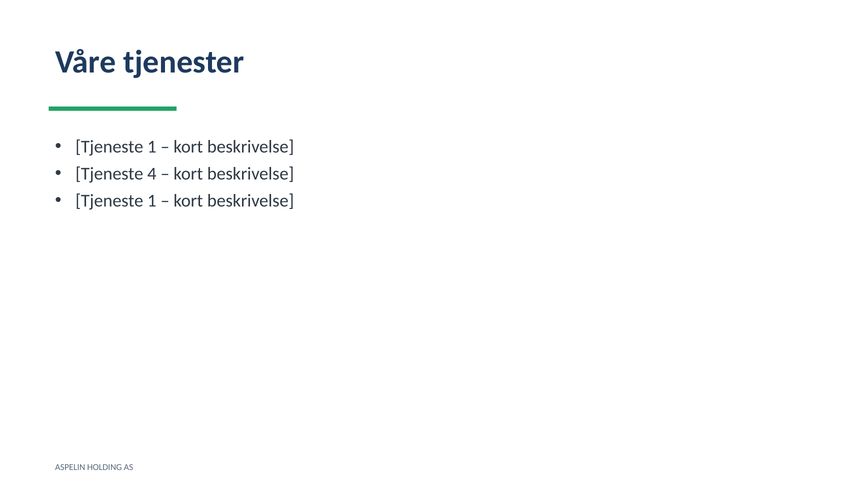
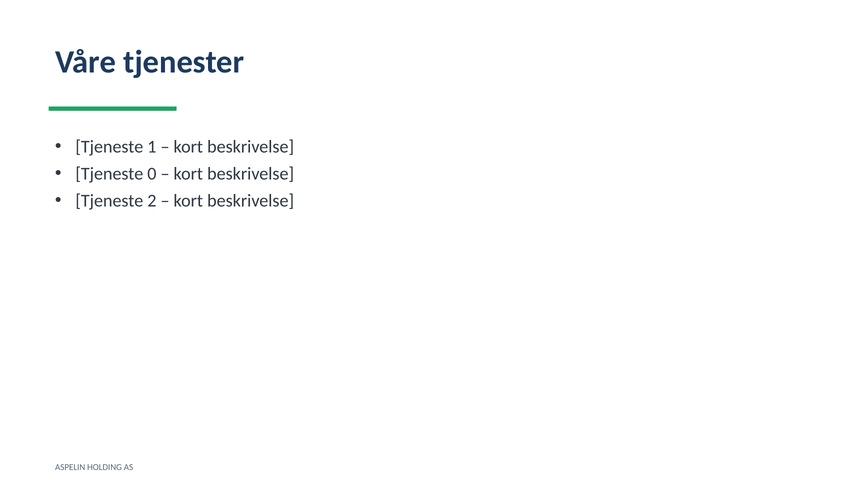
4: 4 -> 0
1 at (152, 201): 1 -> 2
